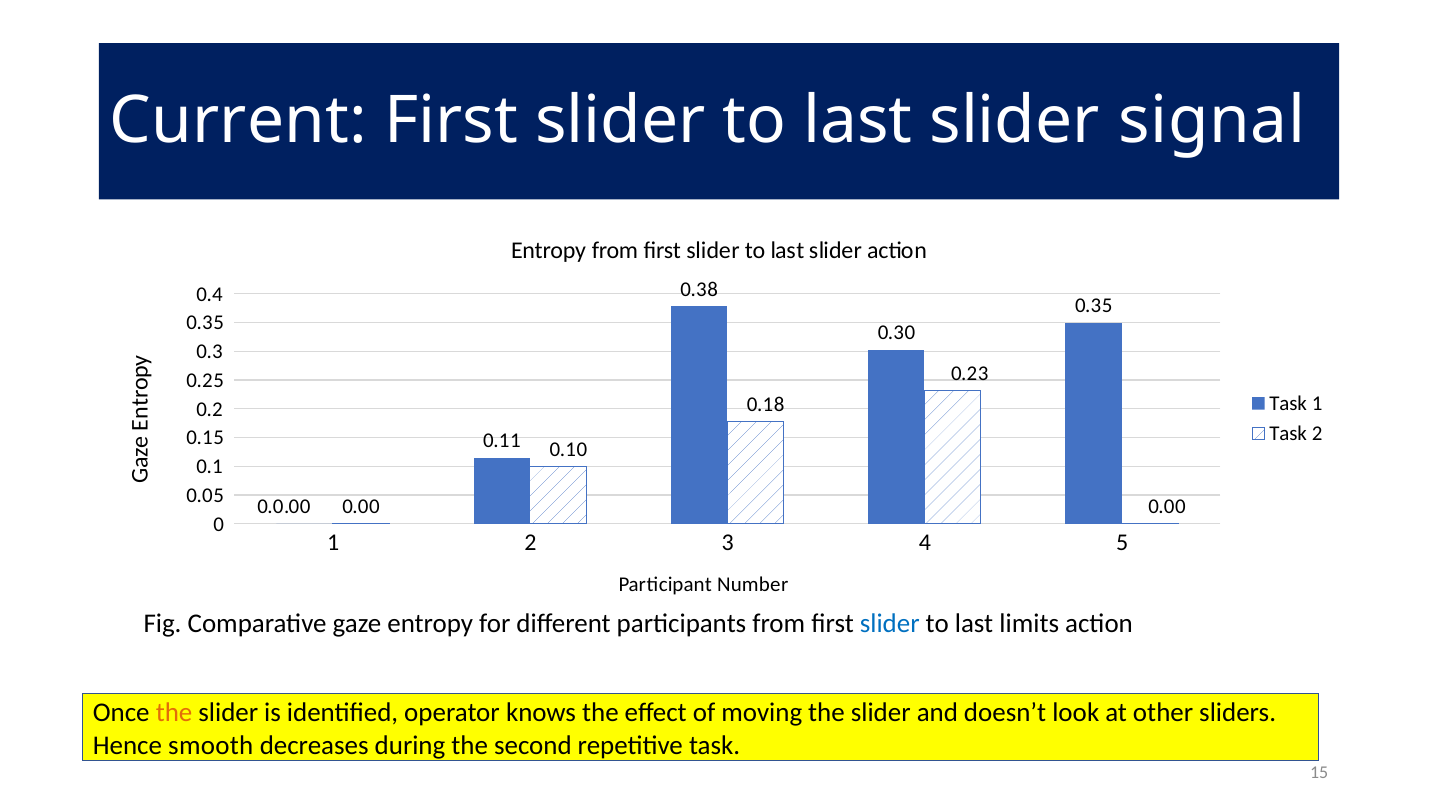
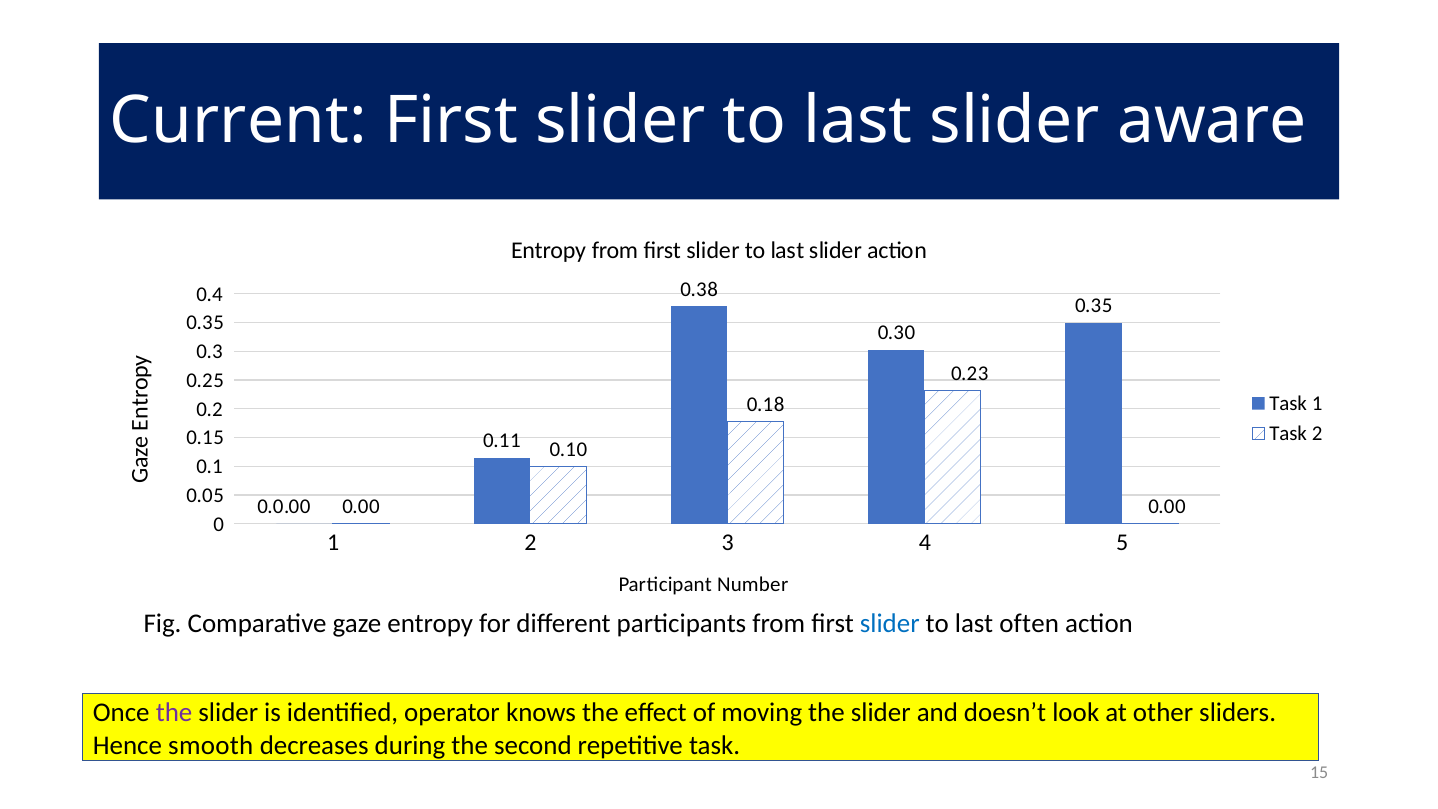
signal: signal -> aware
limits: limits -> often
the at (174, 713) colour: orange -> purple
